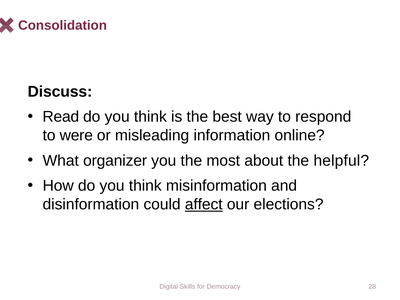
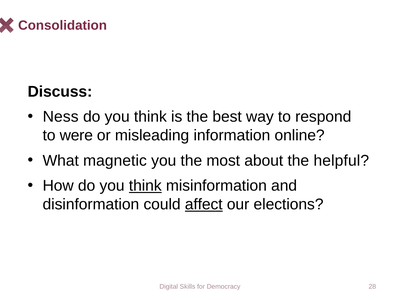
Read: Read -> Ness
organizer: organizer -> magnetic
think at (145, 186) underline: none -> present
